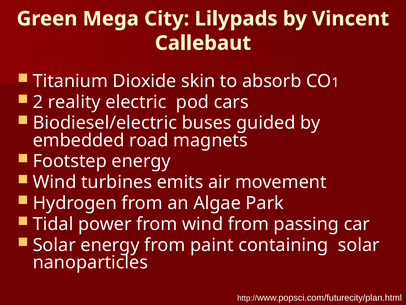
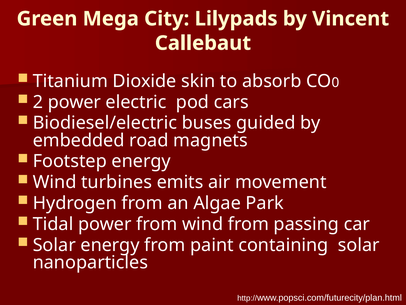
1: 1 -> 0
2 reality: reality -> power
